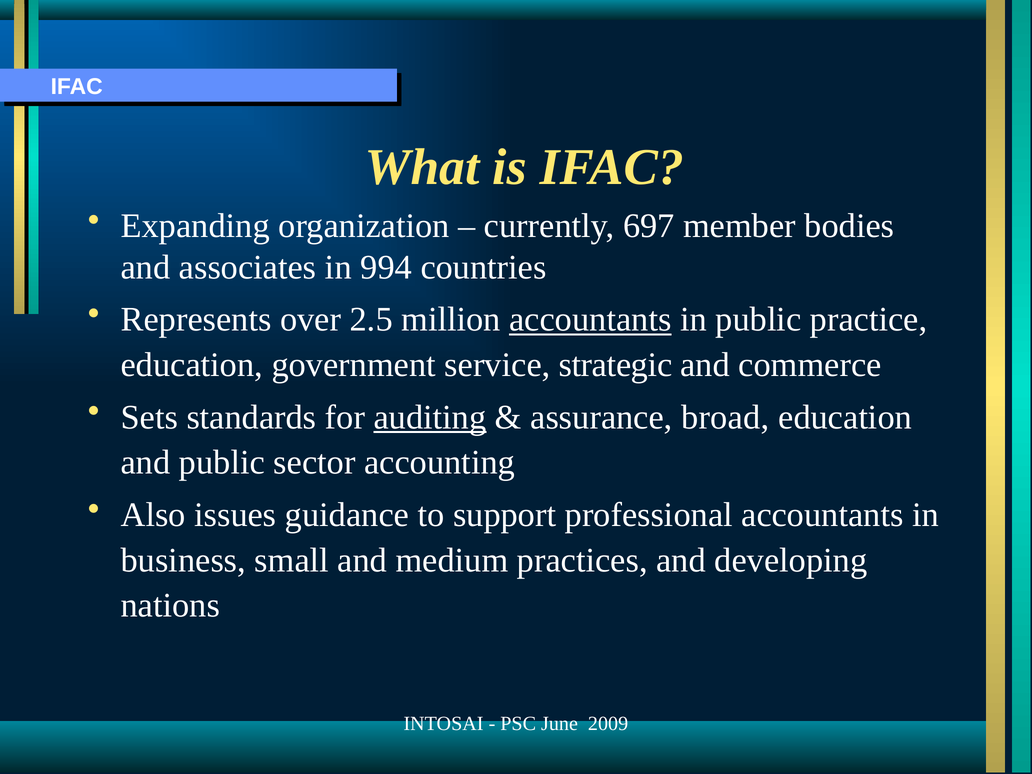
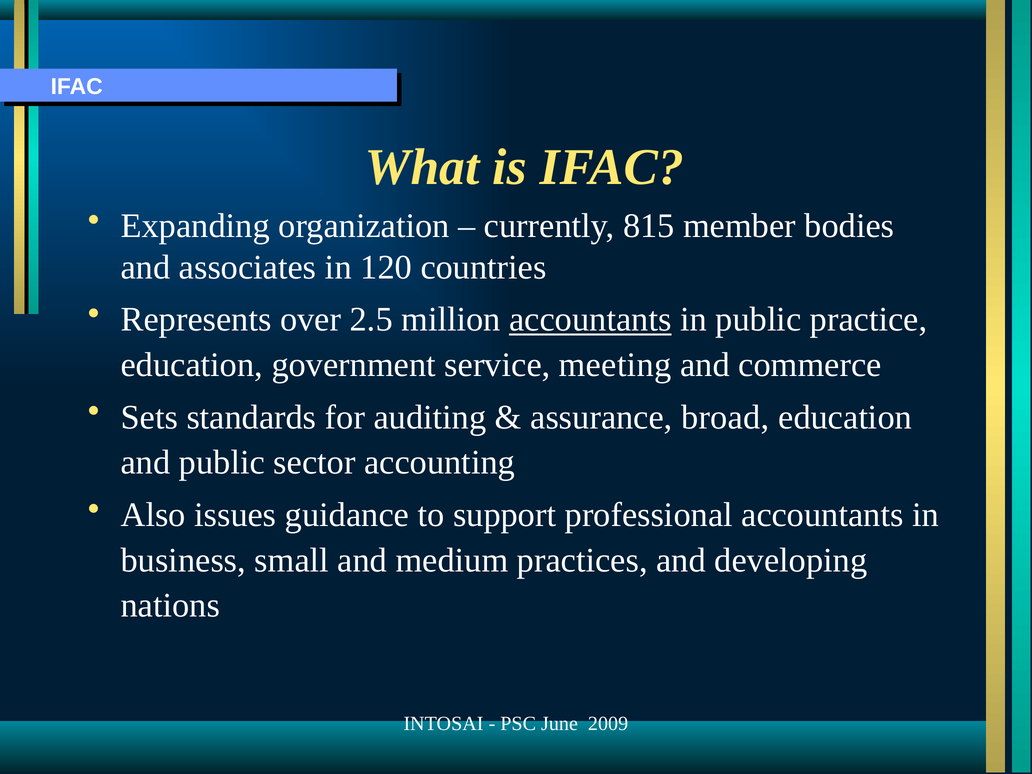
697: 697 -> 815
994: 994 -> 120
strategic: strategic -> meeting
auditing underline: present -> none
